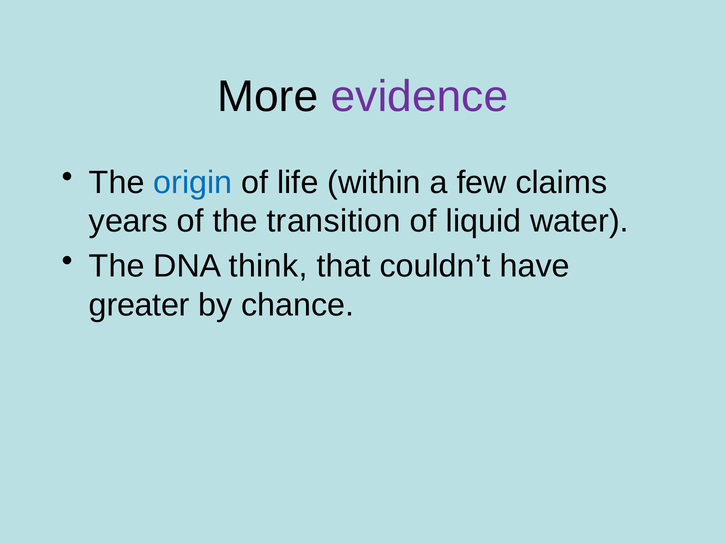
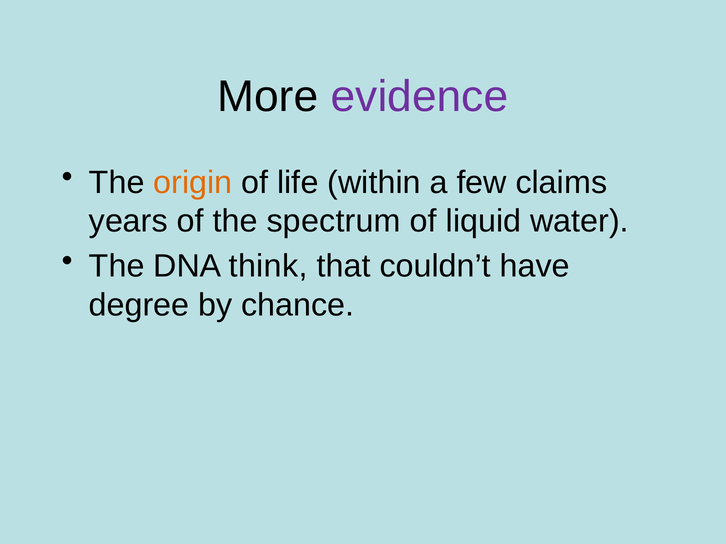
origin colour: blue -> orange
transition: transition -> spectrum
greater: greater -> degree
